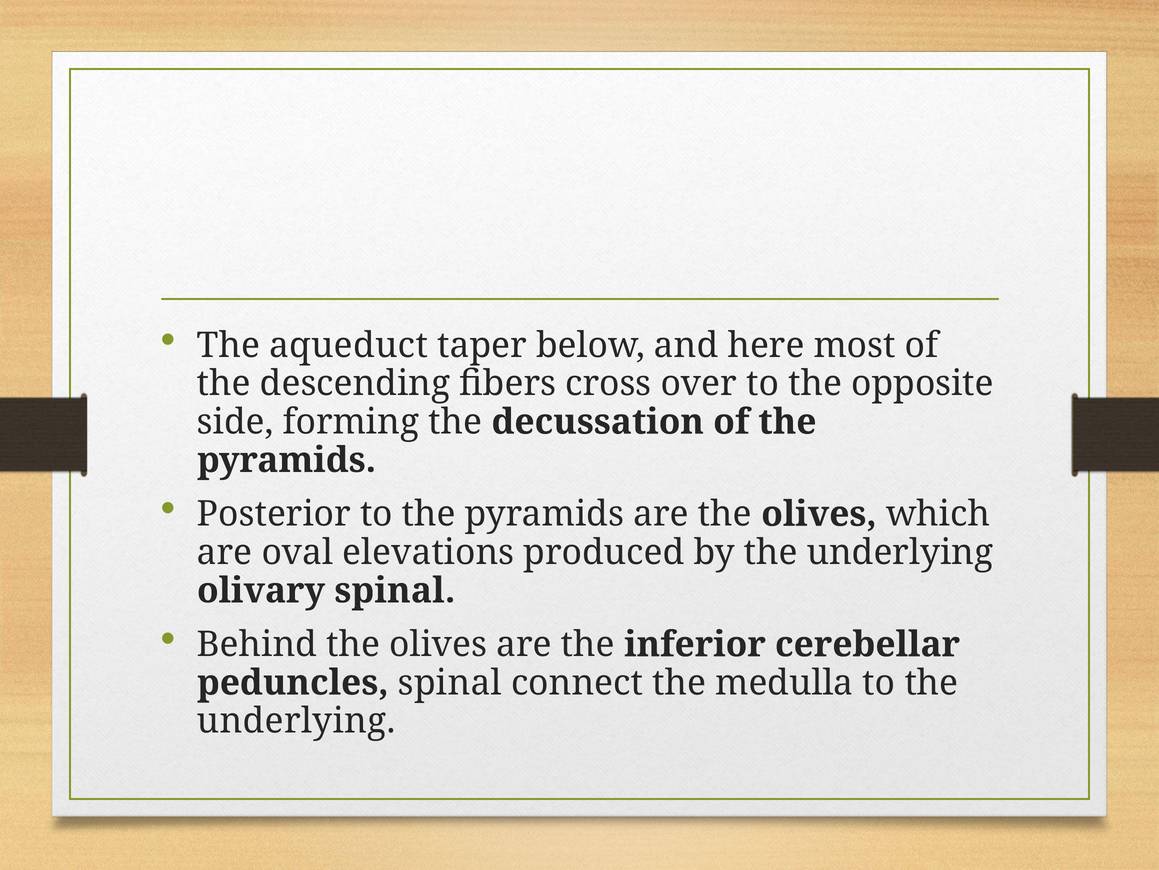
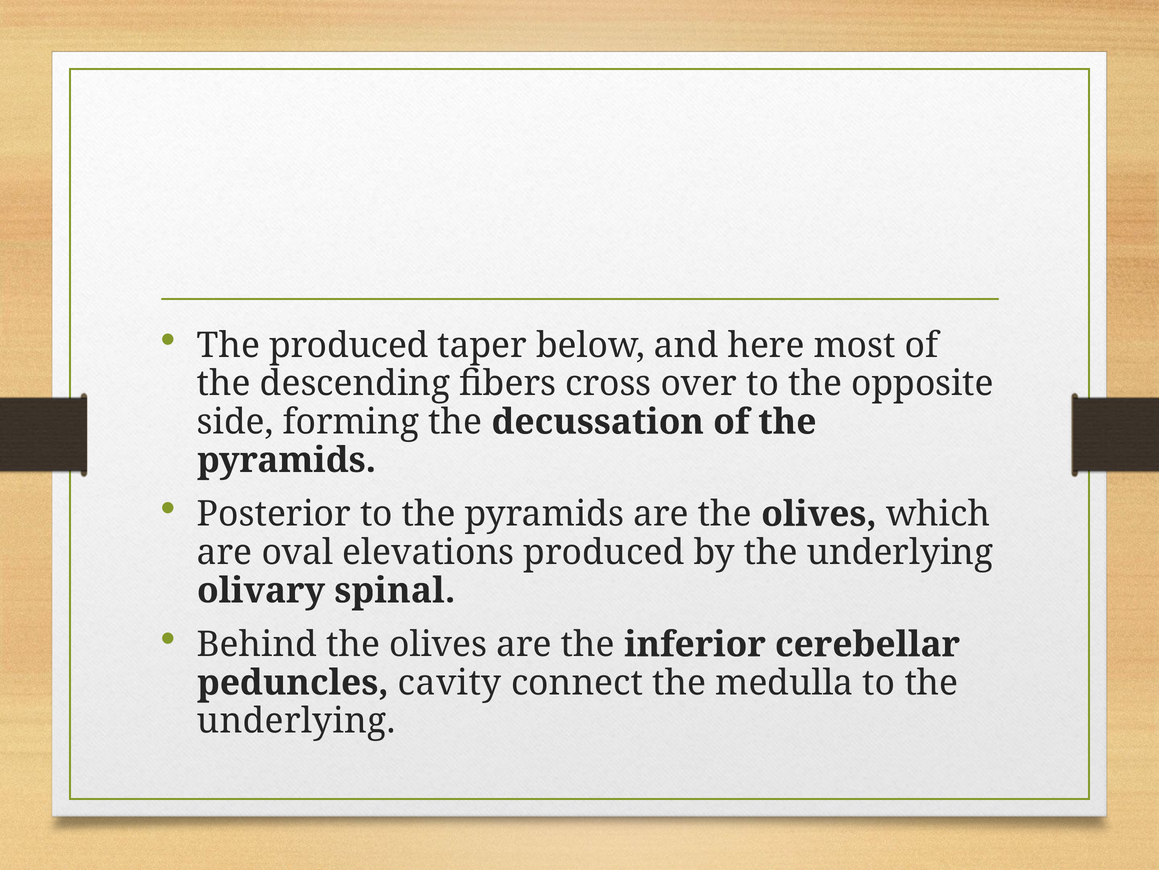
The aqueduct: aqueduct -> produced
peduncles spinal: spinal -> cavity
